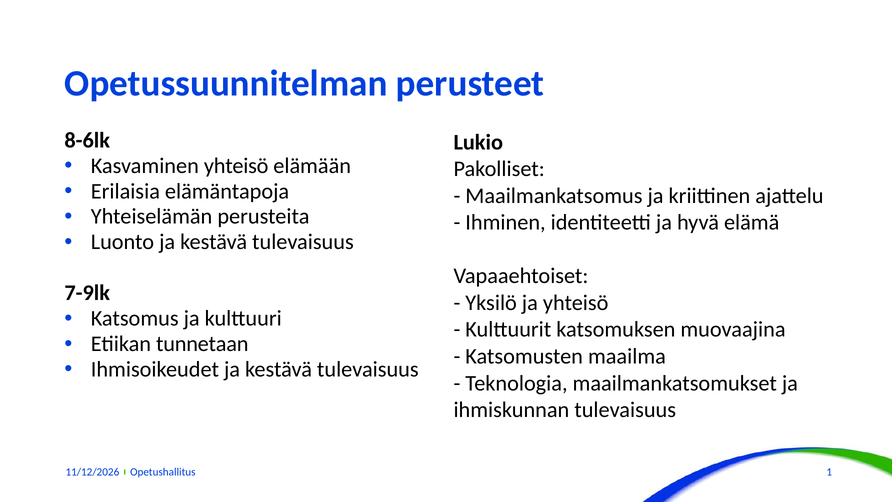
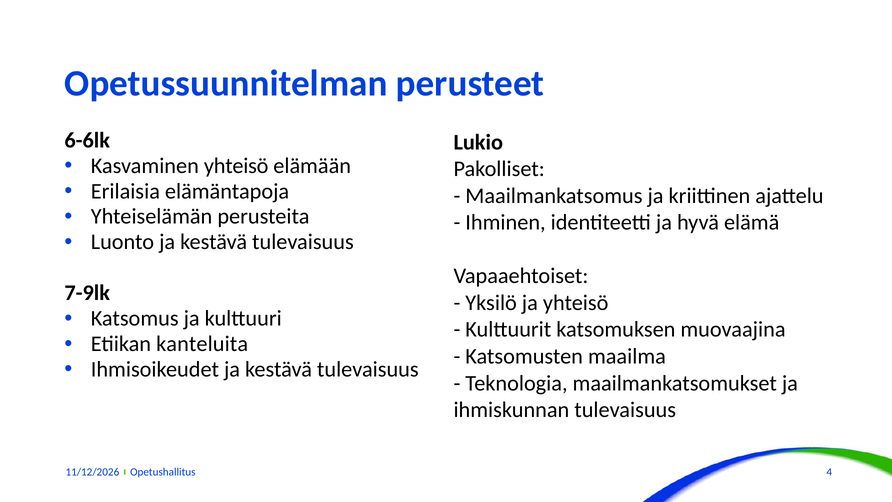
8-6lk: 8-6lk -> 6-6lk
tunnetaan: tunnetaan -> kanteluita
1: 1 -> 4
